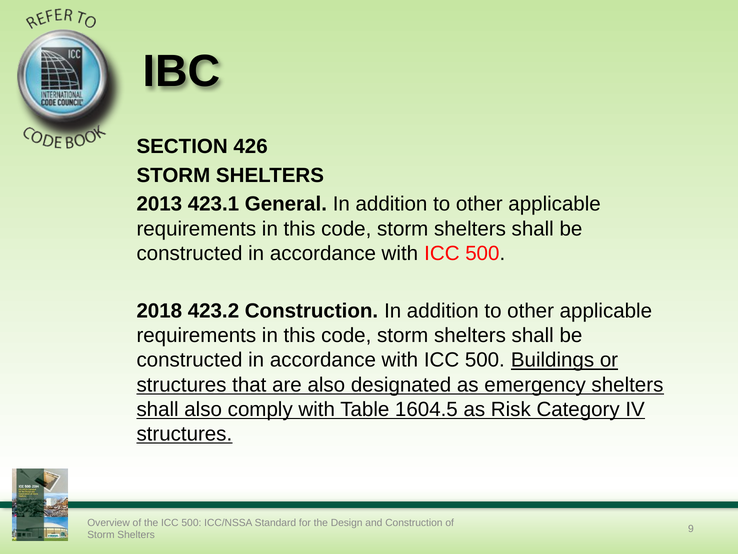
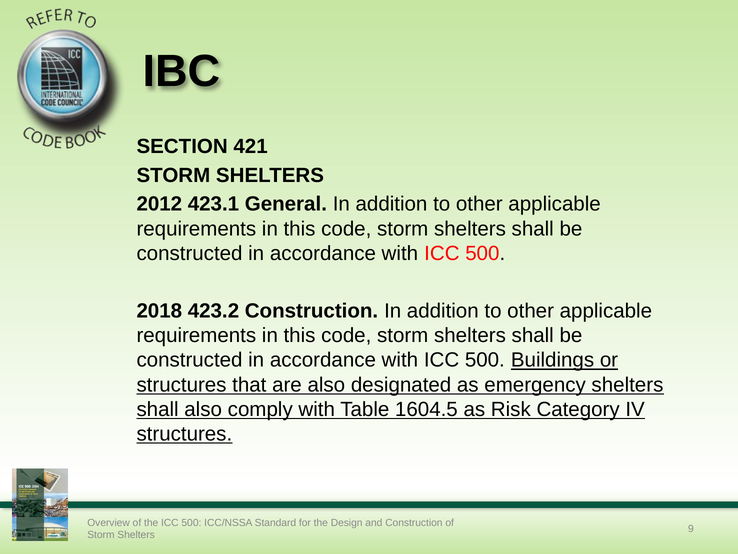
426: 426 -> 421
2013: 2013 -> 2012
